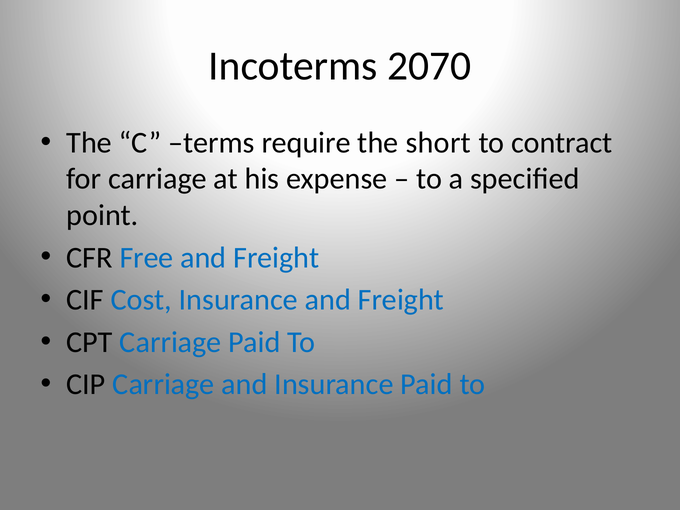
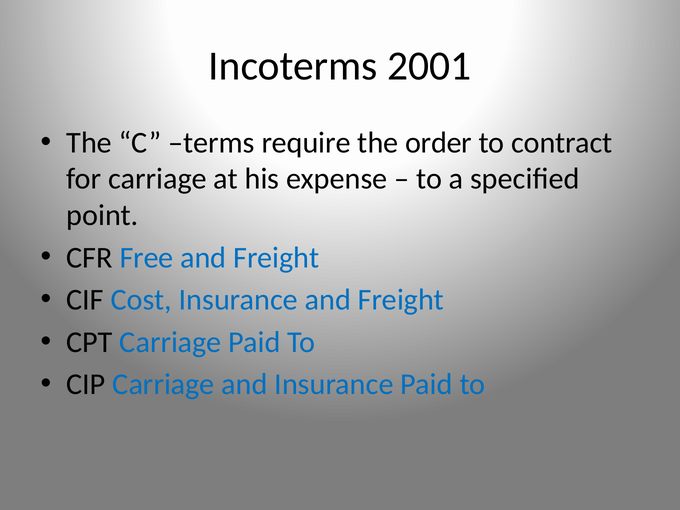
2070: 2070 -> 2001
short: short -> order
